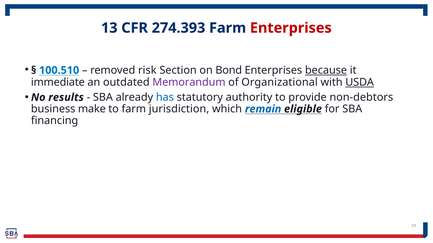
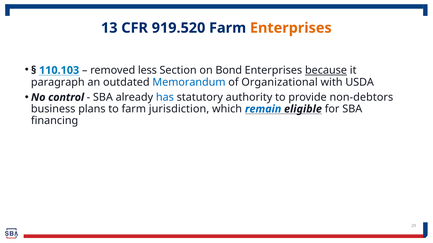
274.393: 274.393 -> 919.520
Enterprises at (291, 28) colour: red -> orange
100.510: 100.510 -> 110.103
risk: risk -> less
immediate: immediate -> paragraph
Memorandum colour: purple -> blue
USDA underline: present -> none
results: results -> control
make: make -> plans
